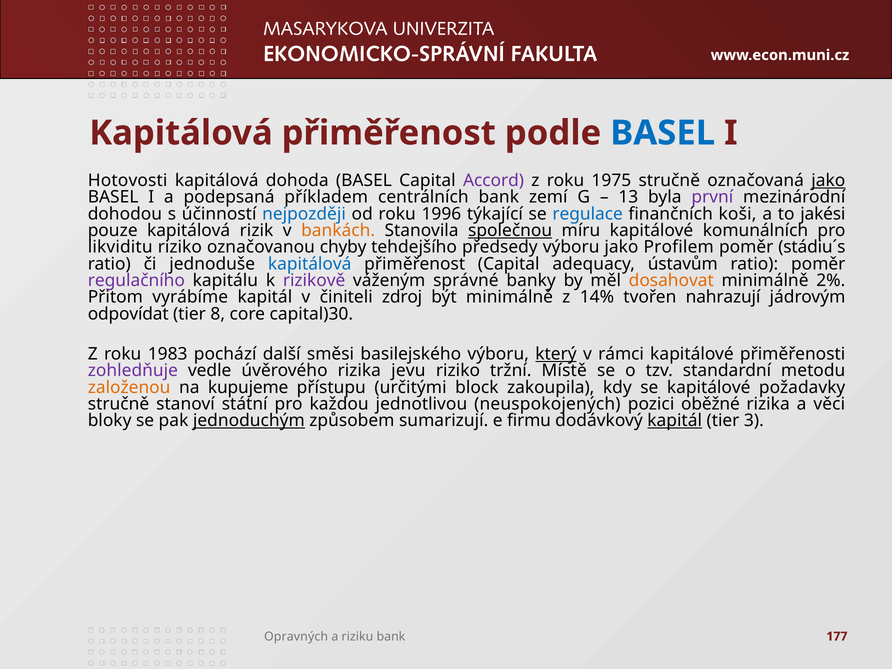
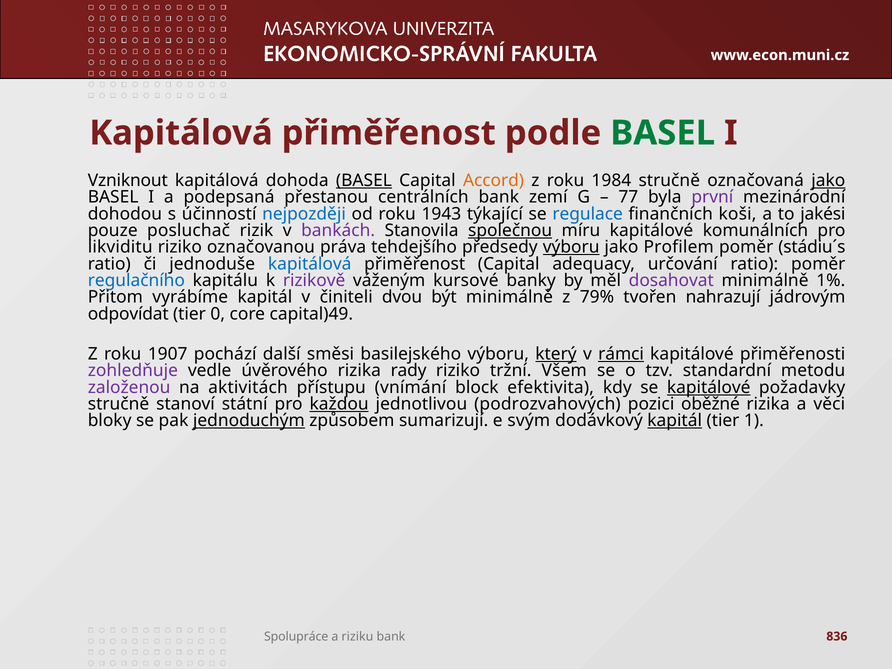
BASEL at (663, 133) colour: blue -> green
Hotovosti: Hotovosti -> Vzniknout
BASEL at (364, 181) underline: none -> present
Accord colour: purple -> orange
1975: 1975 -> 1984
příkladem: příkladem -> přestanou
13: 13 -> 77
1996: 1996 -> 1943
pouze kapitálová: kapitálová -> posluchač
bankách colour: orange -> purple
chyby: chyby -> práva
výboru at (571, 247) underline: none -> present
ústavům: ústavům -> určování
regulačního colour: purple -> blue
správné: správné -> kursové
dosahovat colour: orange -> purple
2%: 2% -> 1%
zdroj: zdroj -> dvou
14%: 14% -> 79%
8: 8 -> 0
capital)30: capital)30 -> capital)49
1983: 1983 -> 1907
rámci underline: none -> present
jevu: jevu -> rady
Místě: Místě -> Všem
založenou colour: orange -> purple
kupujeme: kupujeme -> aktivitách
určitými: určitými -> vnímání
zakoupila: zakoupila -> efektivita
kapitálové at (709, 387) underline: none -> present
každou underline: none -> present
neuspokojených: neuspokojených -> podrozvahových
firmu: firmu -> svým
3: 3 -> 1
Opravných: Opravných -> Spolupráce
177: 177 -> 836
